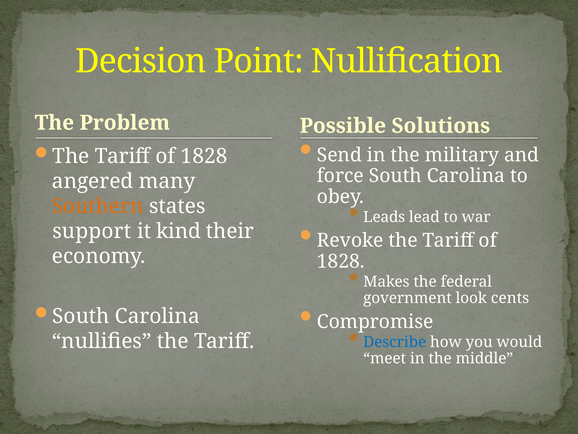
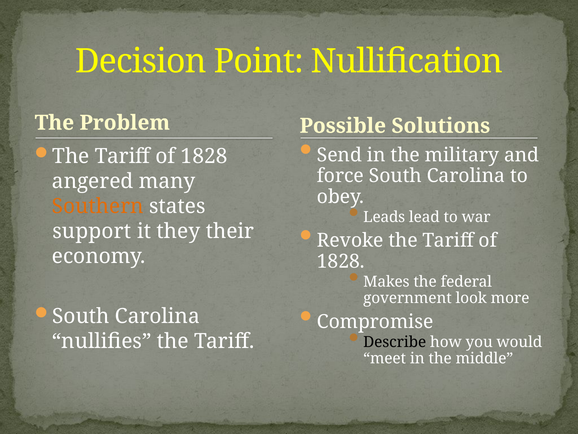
kind: kind -> they
cents: cents -> more
Describe colour: blue -> black
